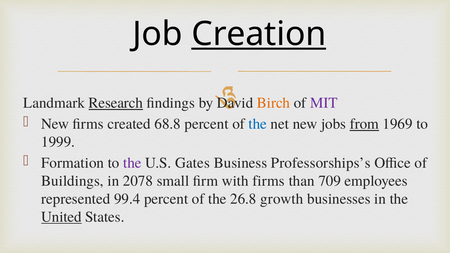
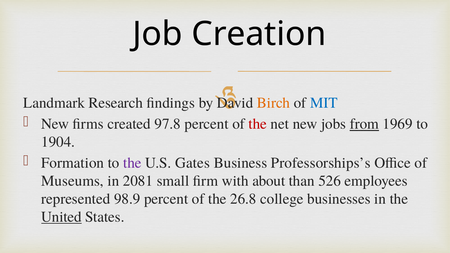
Creation underline: present -> none
Research underline: present -> none
MIT colour: purple -> blue
68.8: 68.8 -> 97.8
the at (258, 124) colour: blue -> red
1999: 1999 -> 1904
Buildings: Buildings -> Museums
2078: 2078 -> 2081
with firms: firms -> about
709: 709 -> 526
99.4: 99.4 -> 98.9
growth: growth -> college
